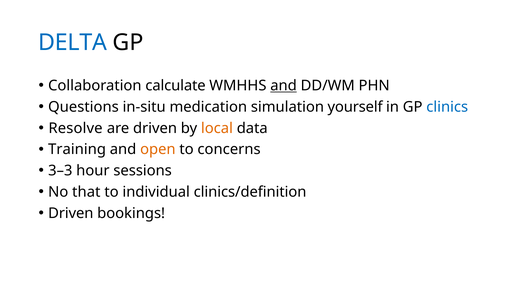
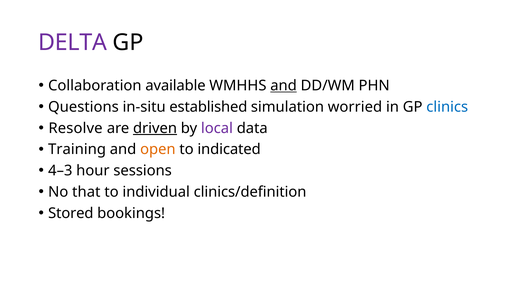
DELTA colour: blue -> purple
calculate: calculate -> available
medication: medication -> established
yourself: yourself -> worried
driven at (155, 128) underline: none -> present
local colour: orange -> purple
concerns: concerns -> indicated
3–3: 3–3 -> 4–3
Driven at (71, 213): Driven -> Stored
